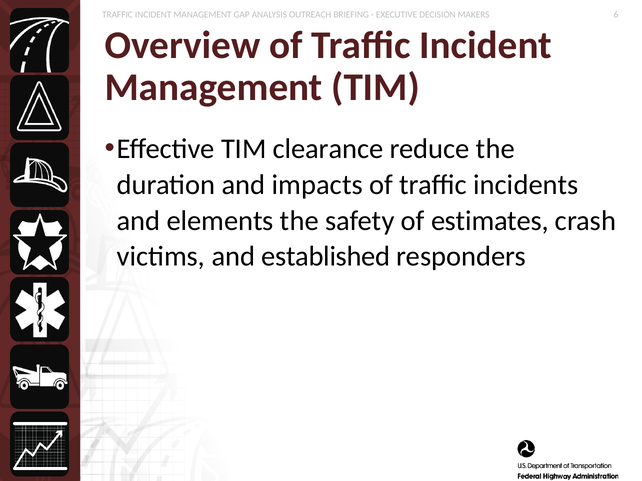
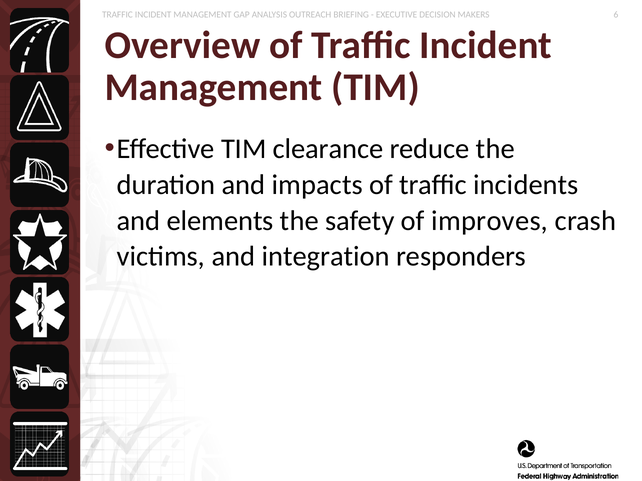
estimates: estimates -> improves
established: established -> integration
